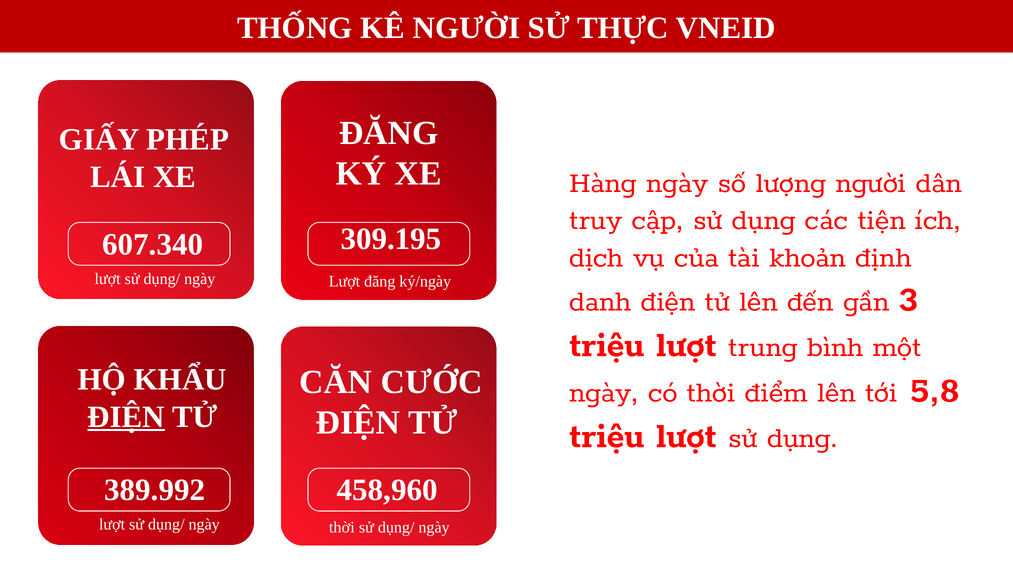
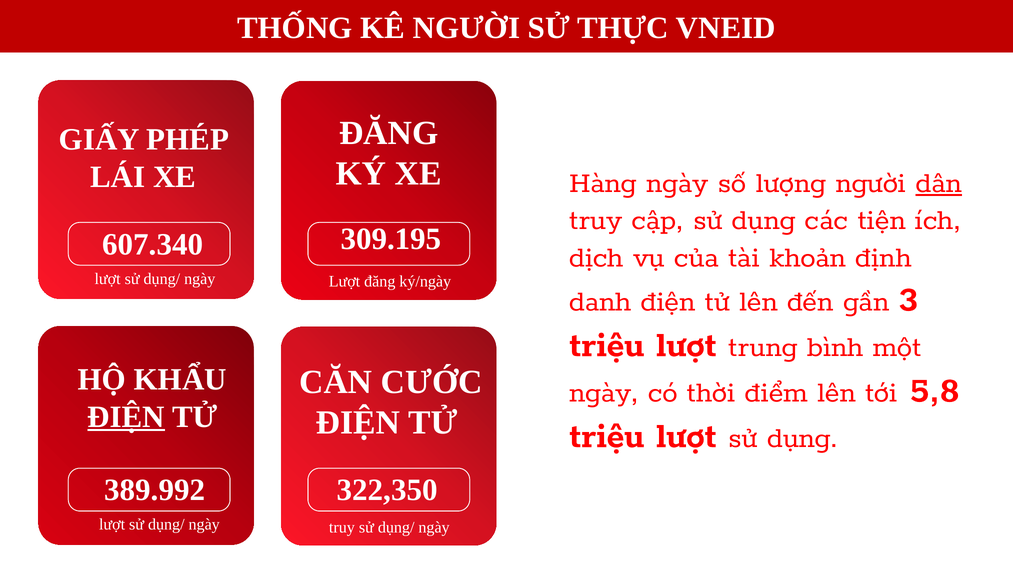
dân underline: none -> present
458,960: 458,960 -> 322,350
thời at (342, 527): thời -> truy
